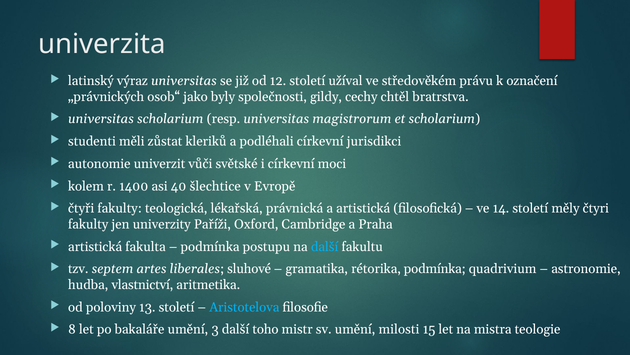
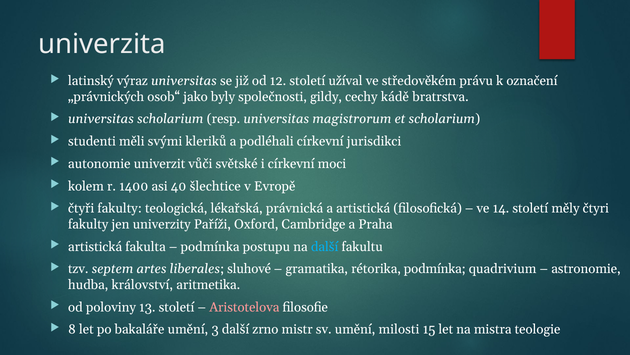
chtěl: chtěl -> kádě
zůstat: zůstat -> svými
vlastnictví: vlastnictví -> království
Aristotelova colour: light blue -> pink
toho: toho -> zrno
